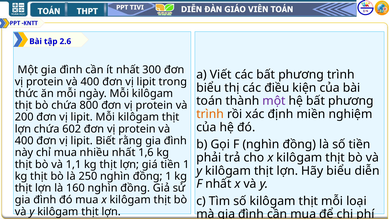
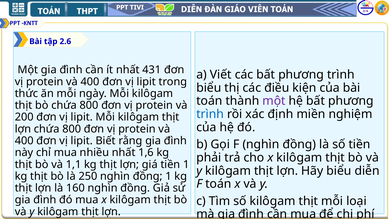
300: 300 -> 431
trình at (210, 114) colour: orange -> blue
lợn chứa 602: 602 -> 800
F nhất: nhất -> toán
